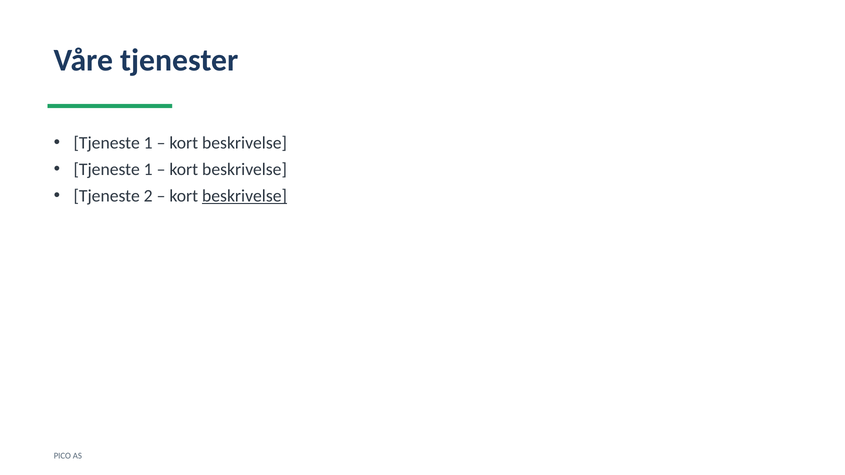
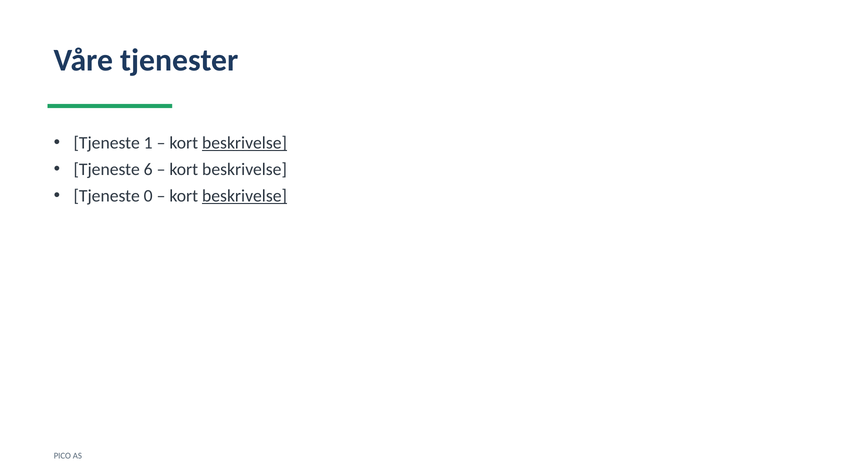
beskrivelse at (245, 143) underline: none -> present
1 at (148, 170): 1 -> 6
2: 2 -> 0
